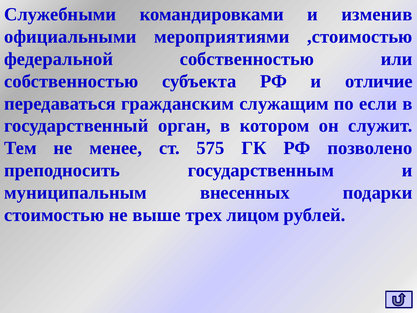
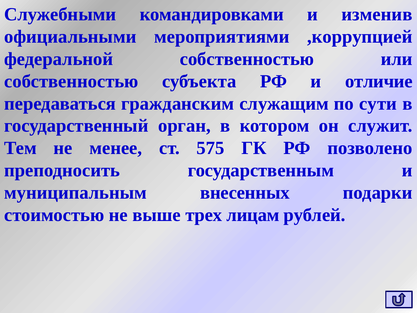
,стоимостью: ,стоимостью -> ,коррупцией
если: если -> сути
лицом: лицом -> лицам
